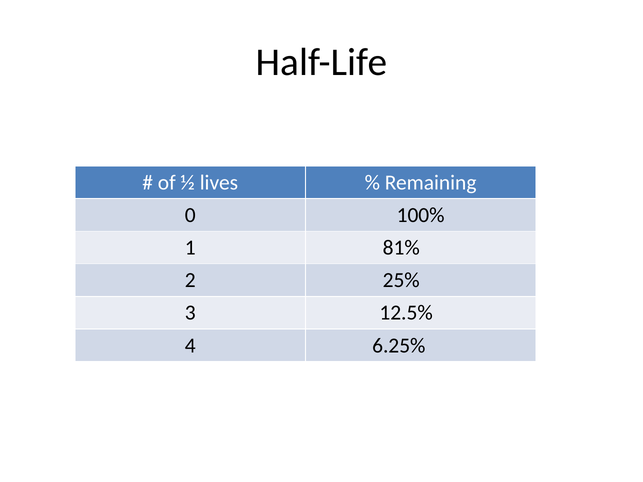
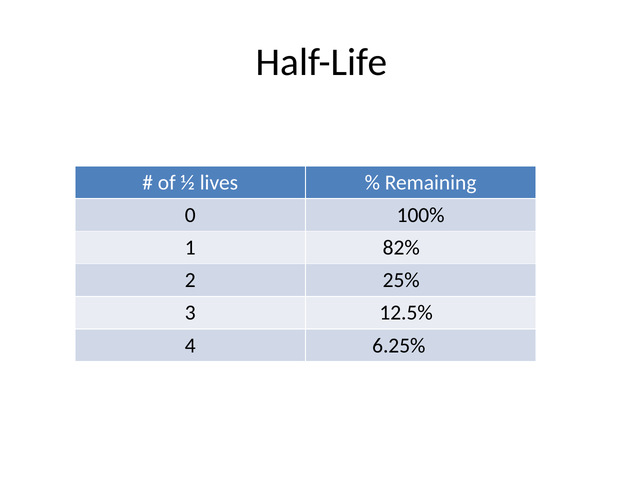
81%: 81% -> 82%
